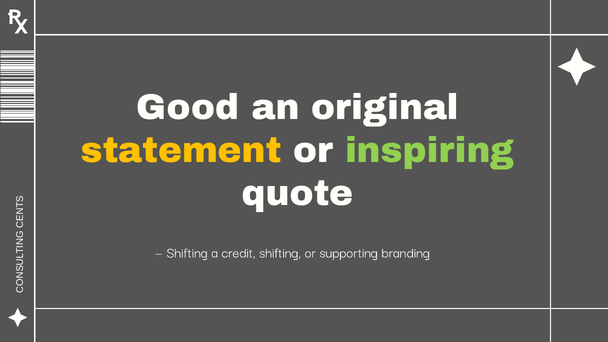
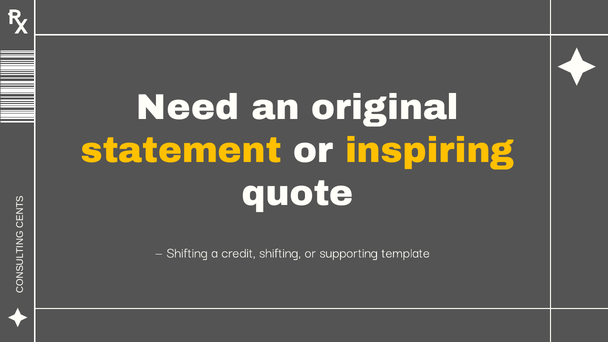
Good: Good -> Need
inspiring colour: light green -> yellow
branding: branding -> template
